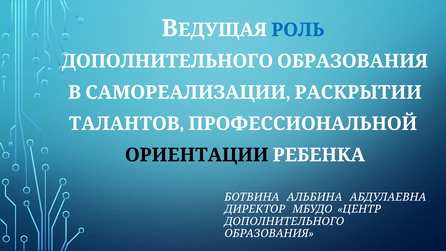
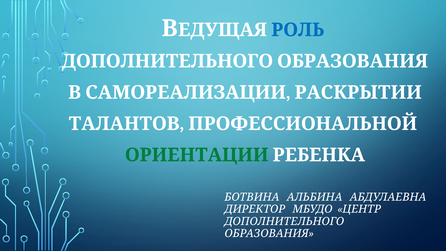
ОРИЕНТАЦИИ colour: black -> green
